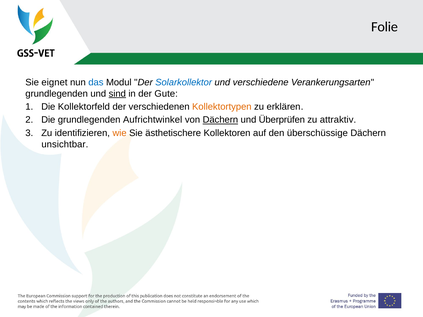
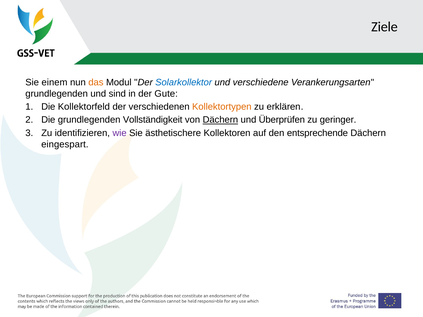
Folie: Folie -> Ziele
eignet: eignet -> einem
das colour: blue -> orange
sind underline: present -> none
Aufrichtwinkel: Aufrichtwinkel -> Vollständigkeit
attraktiv: attraktiv -> geringer
wie colour: orange -> purple
überschüssige: überschüssige -> entsprechende
unsichtbar: unsichtbar -> eingespart
